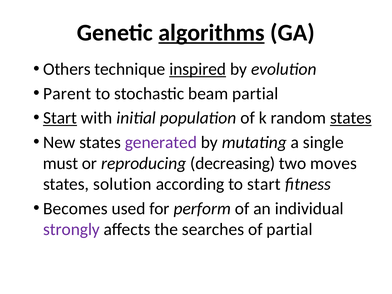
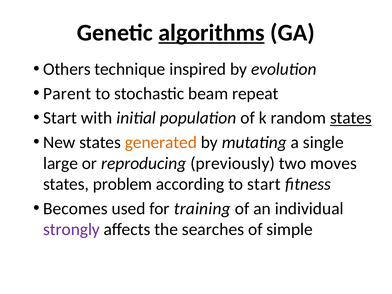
inspired underline: present -> none
beam partial: partial -> repeat
Start at (60, 118) underline: present -> none
generated colour: purple -> orange
must: must -> large
decreasing: decreasing -> previously
solution: solution -> problem
perform: perform -> training
of partial: partial -> simple
